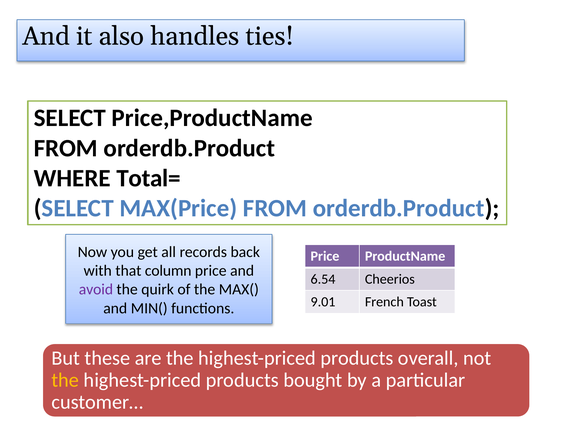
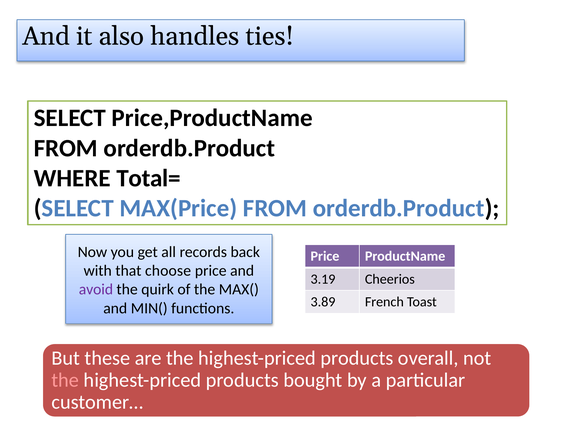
column: column -> choose
6.54: 6.54 -> 3.19
9.01: 9.01 -> 3.89
the at (65, 380) colour: yellow -> pink
